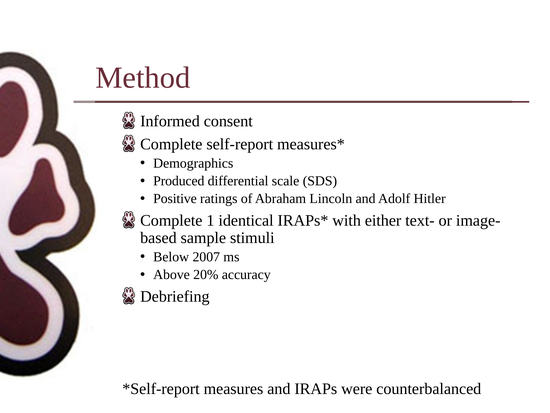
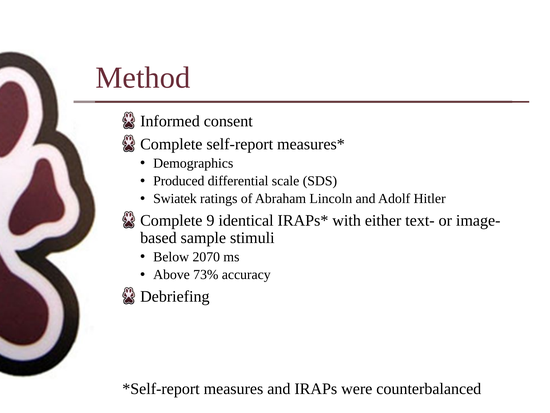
Positive: Positive -> Swiatek
1: 1 -> 9
2007: 2007 -> 2070
20%: 20% -> 73%
